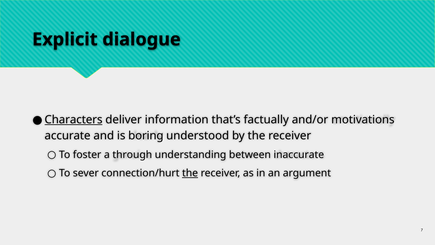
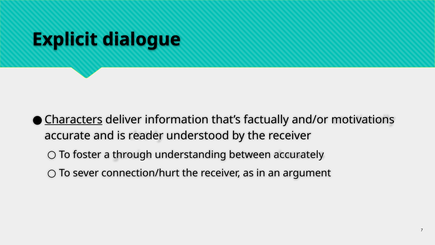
boring: boring -> reader
inaccurate: inaccurate -> accurately
the at (190, 173) underline: present -> none
